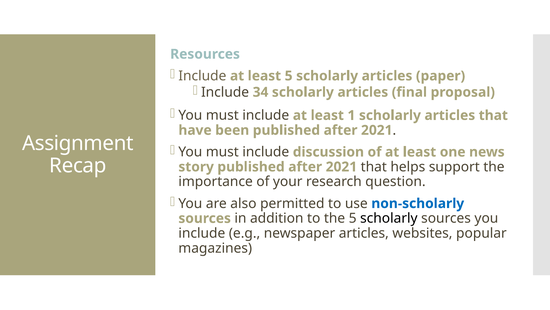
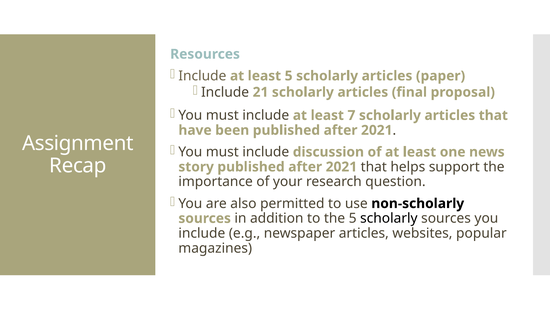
34: 34 -> 21
1: 1 -> 7
non-scholarly colour: blue -> black
